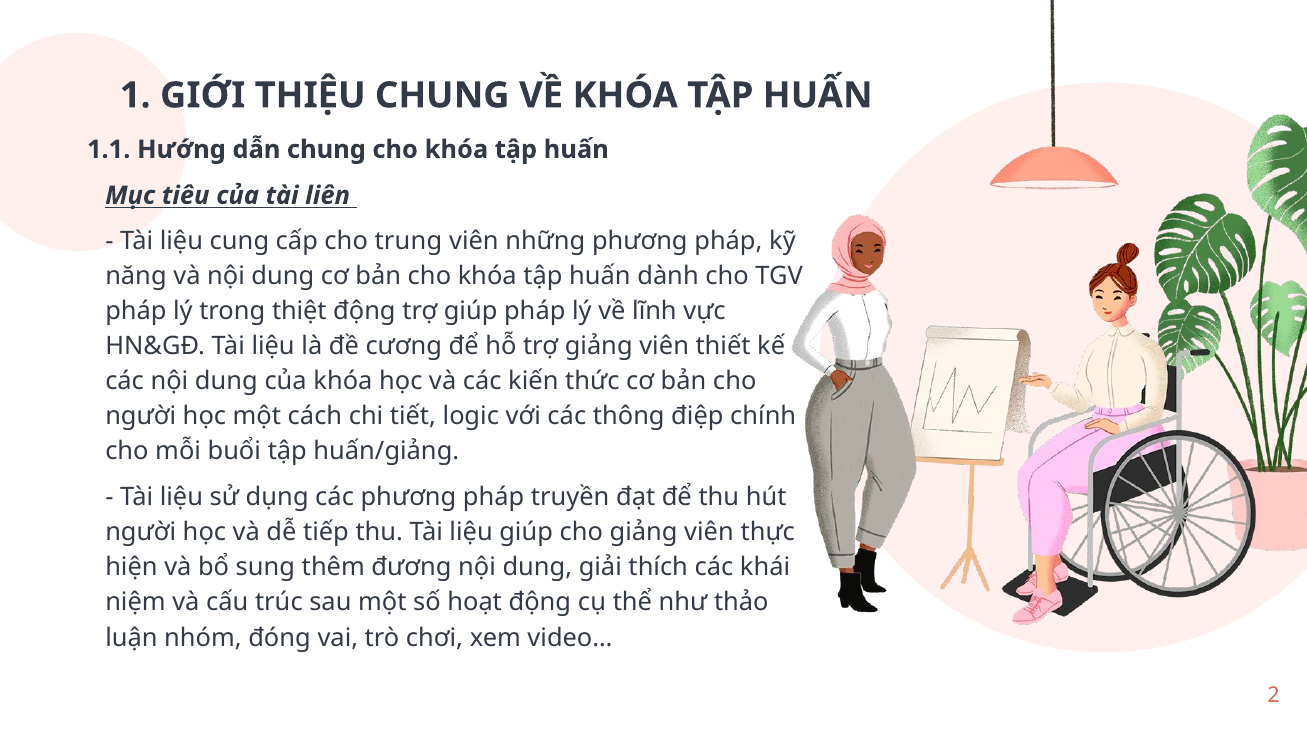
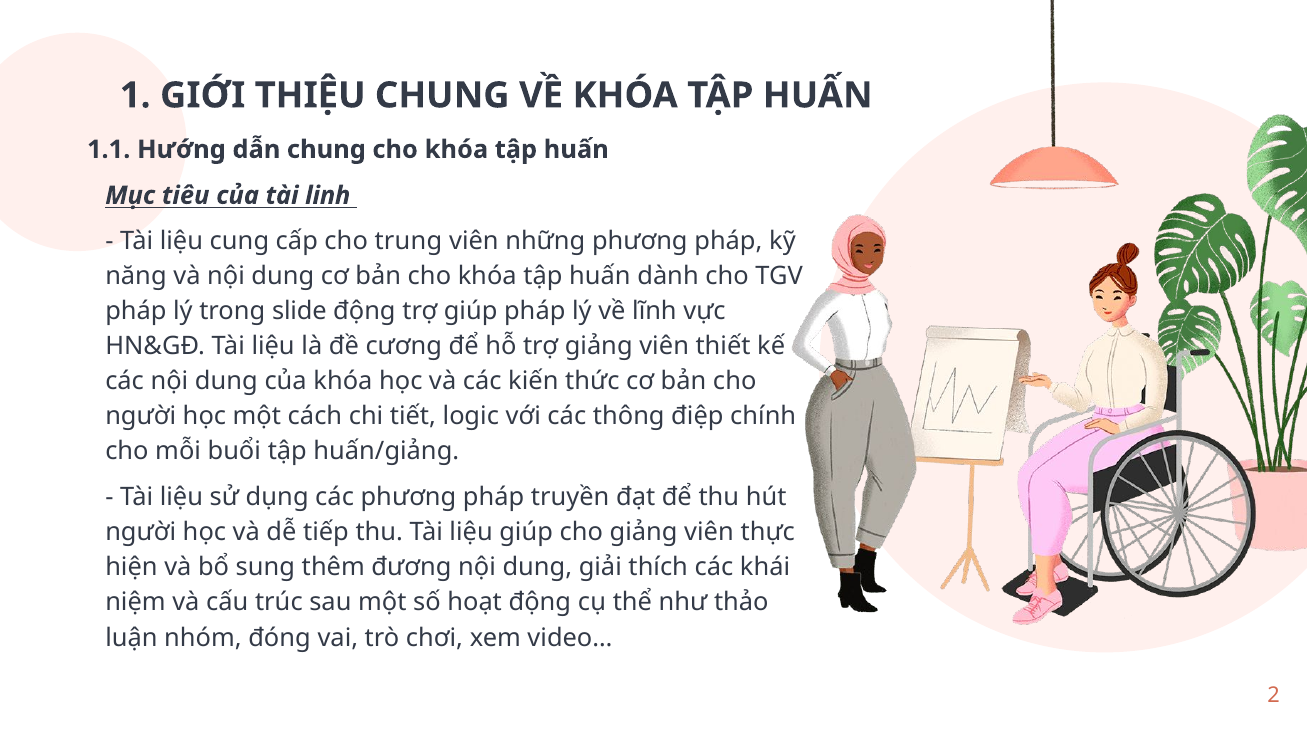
liên: liên -> linh
thiệt: thiệt -> slide
